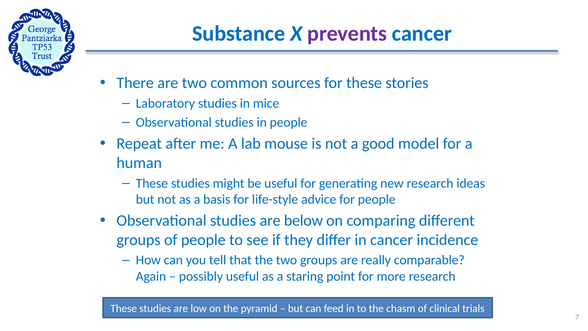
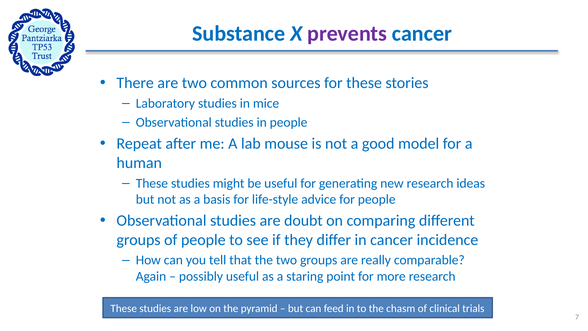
below: below -> doubt
